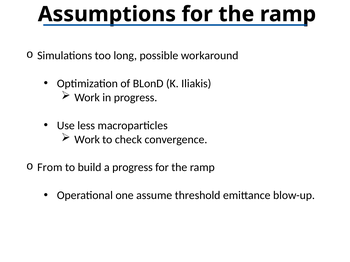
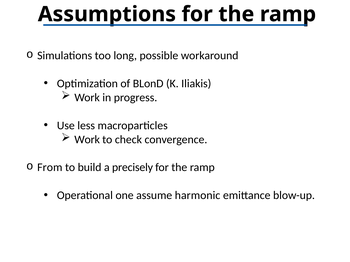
a progress: progress -> precisely
threshold: threshold -> harmonic
